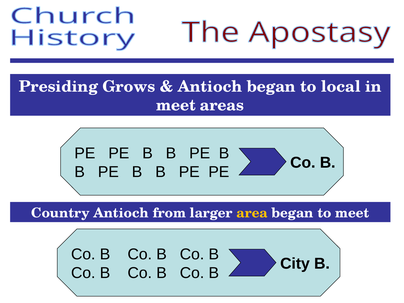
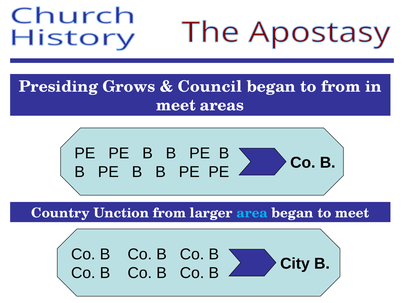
Antioch at (210, 87): Antioch -> Council
to local: local -> from
Country Antioch: Antioch -> Unction
area colour: yellow -> light blue
